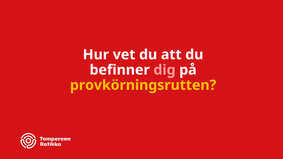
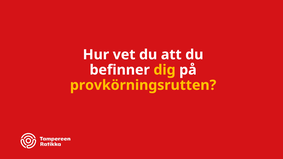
dig colour: pink -> yellow
